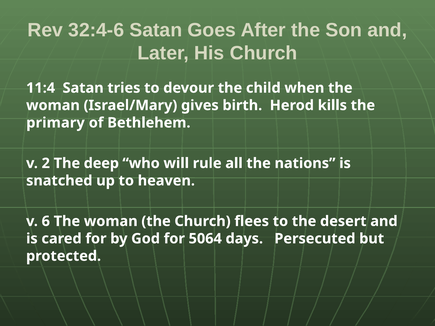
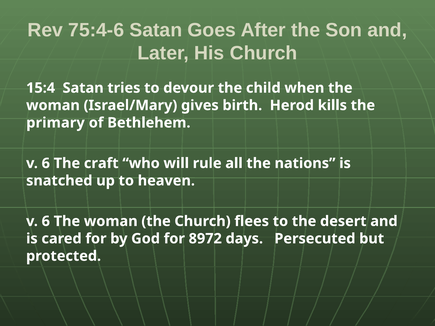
32:4-6: 32:4-6 -> 75:4-6
11:4: 11:4 -> 15:4
2 at (46, 163): 2 -> 6
deep: deep -> craft
5064: 5064 -> 8972
